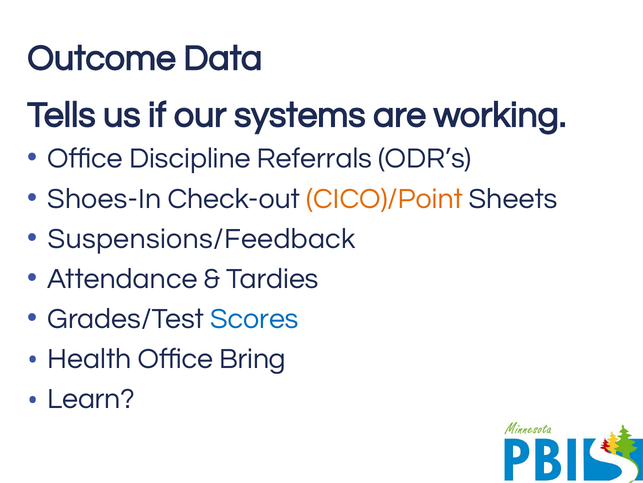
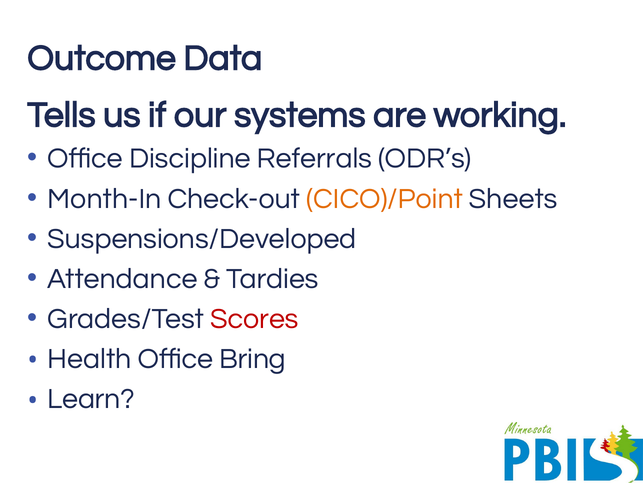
Shoes-In: Shoes-In -> Month-In
Suspensions/Feedback: Suspensions/Feedback -> Suspensions/Developed
Scores colour: blue -> red
